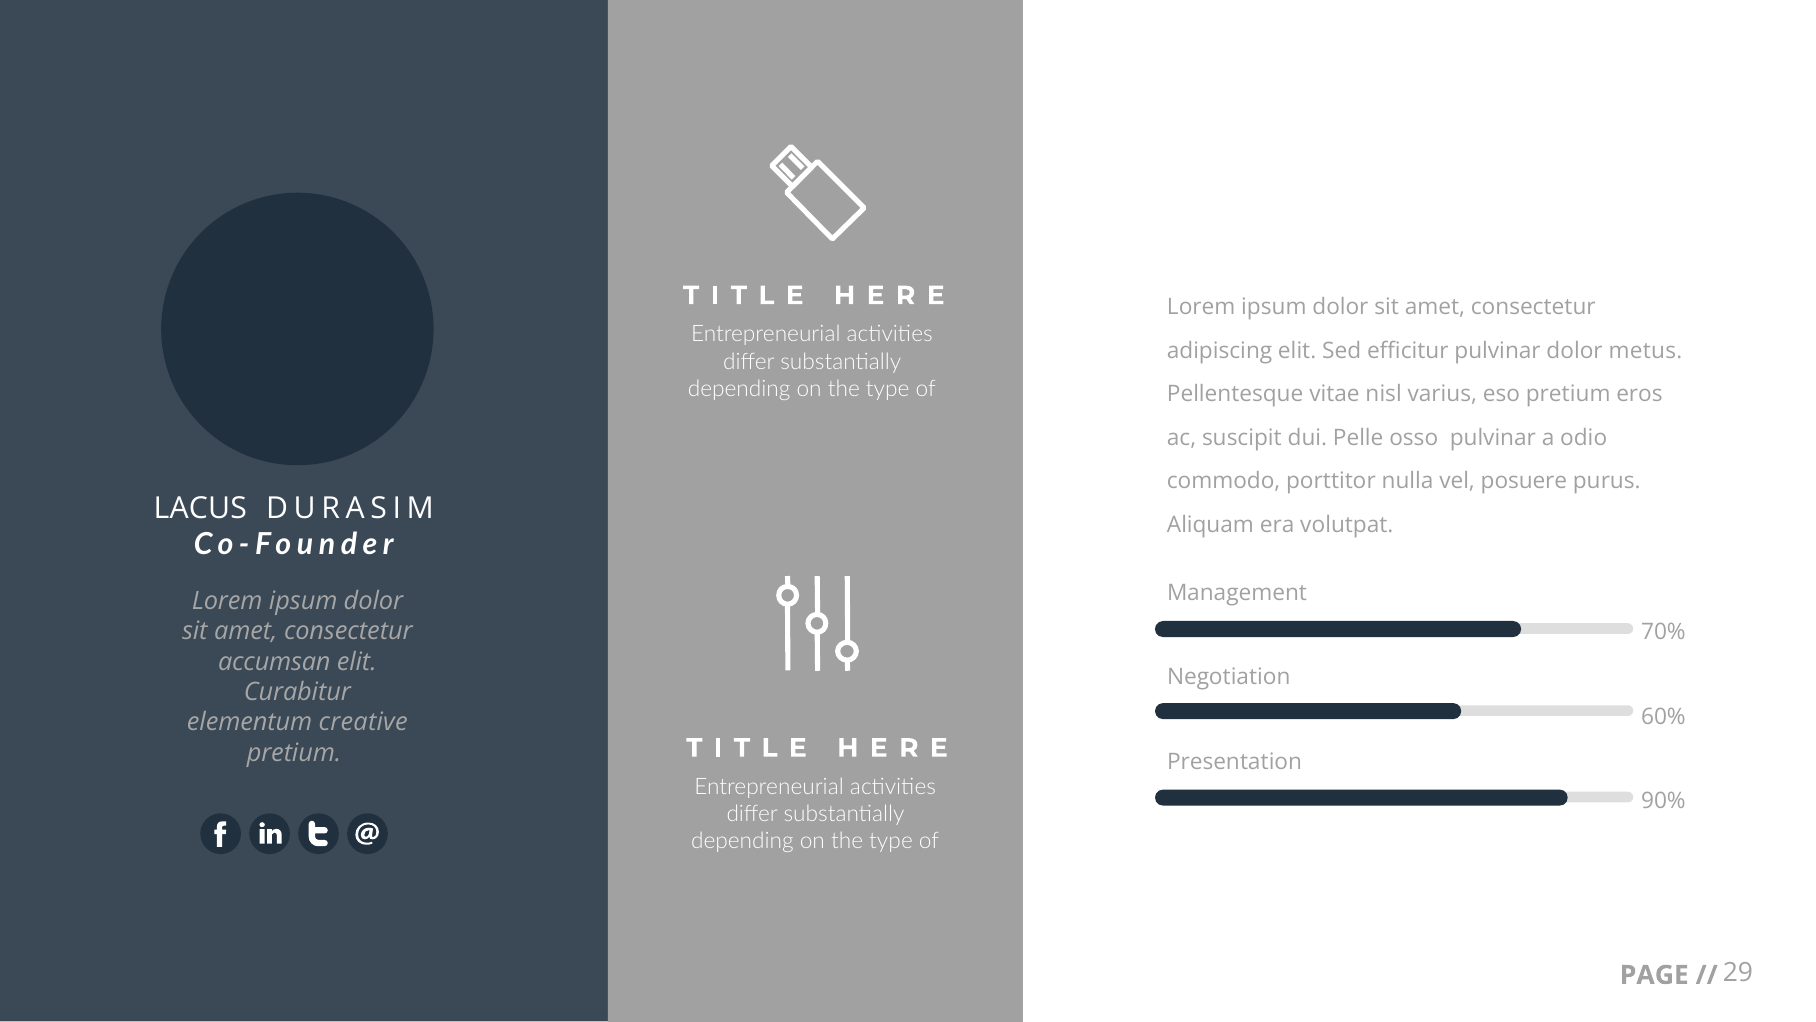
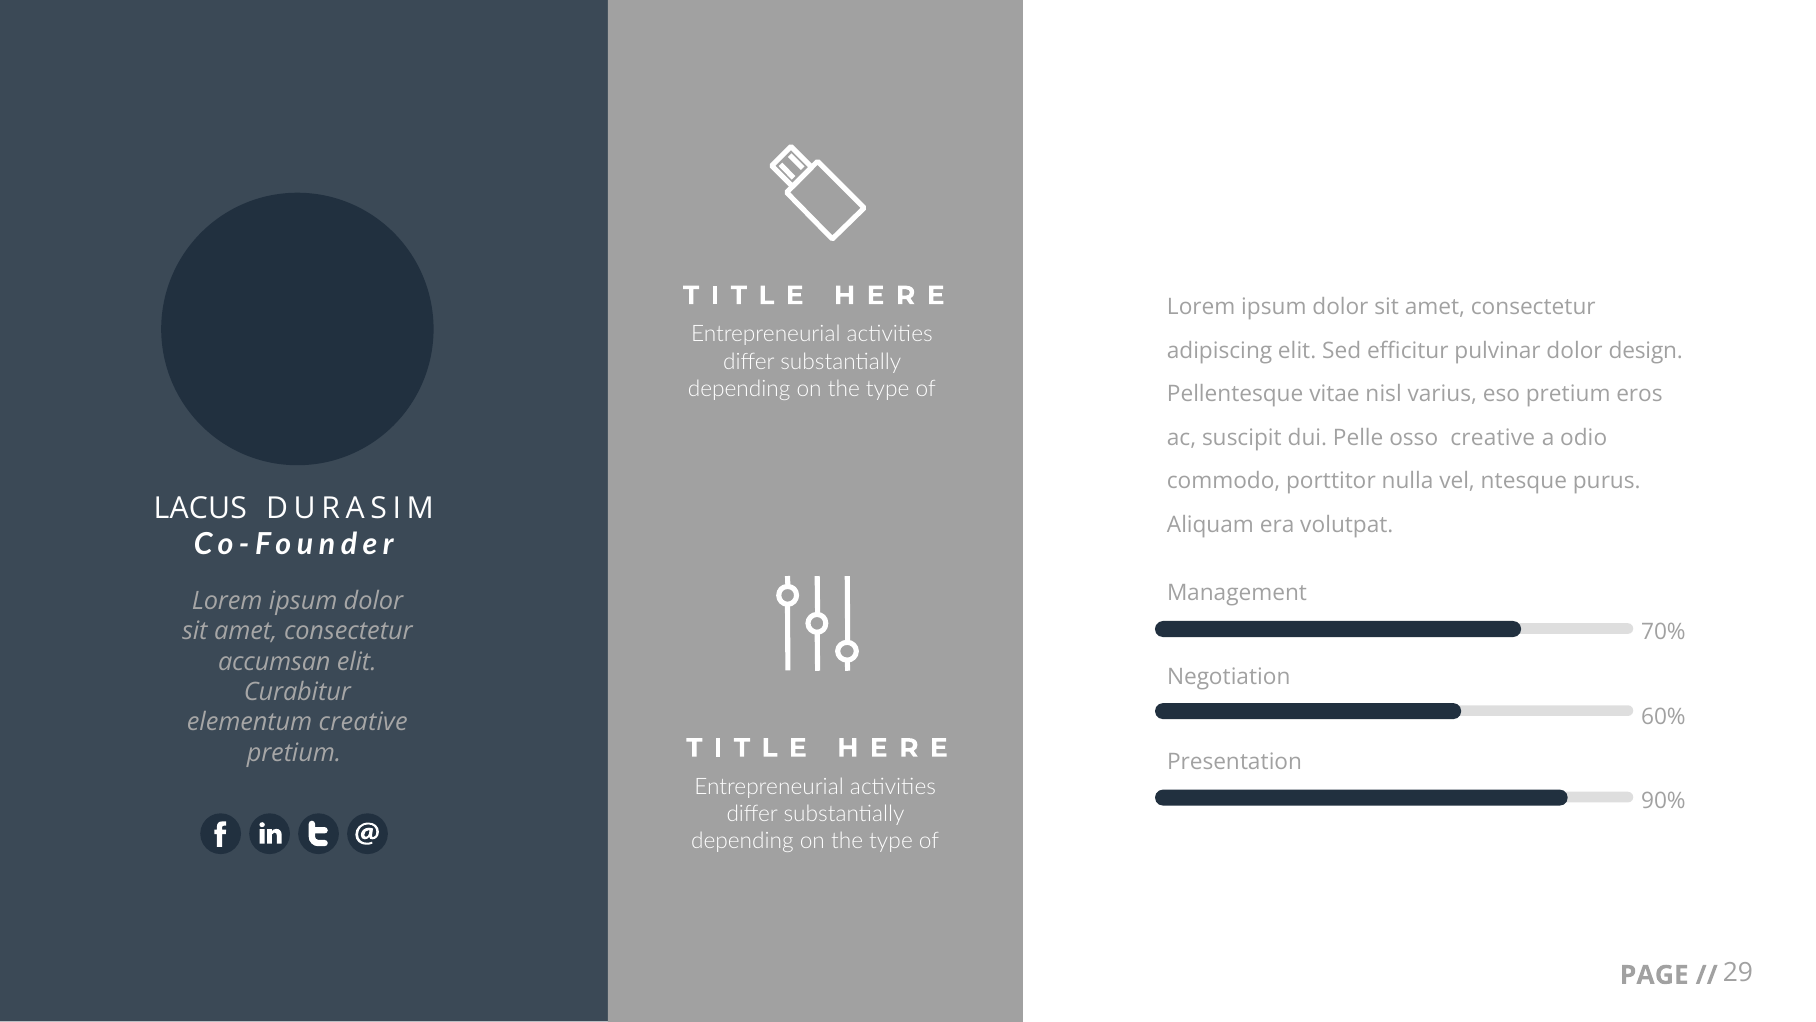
metus: metus -> design
osso pulvinar: pulvinar -> creative
posuere: posuere -> ntesque
